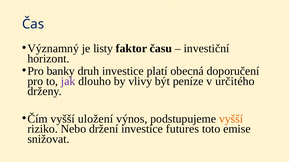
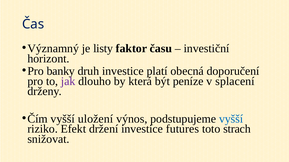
vlivy: vlivy -> která
určitého: určitého -> splacení
vyšší at (231, 119) colour: orange -> blue
Nebo: Nebo -> Efekt
emise: emise -> strach
